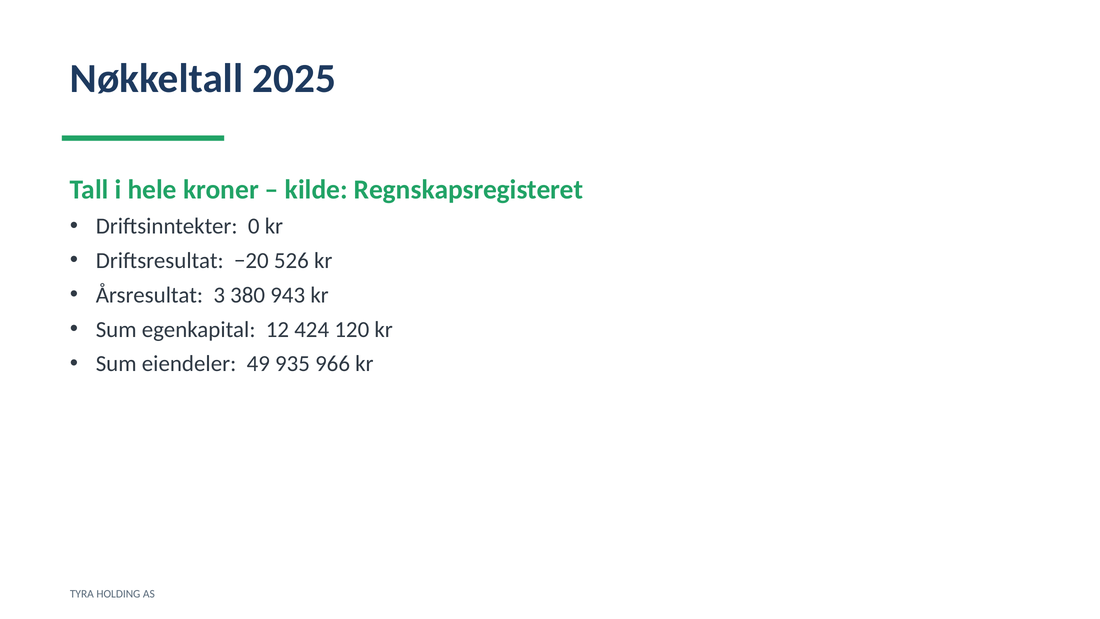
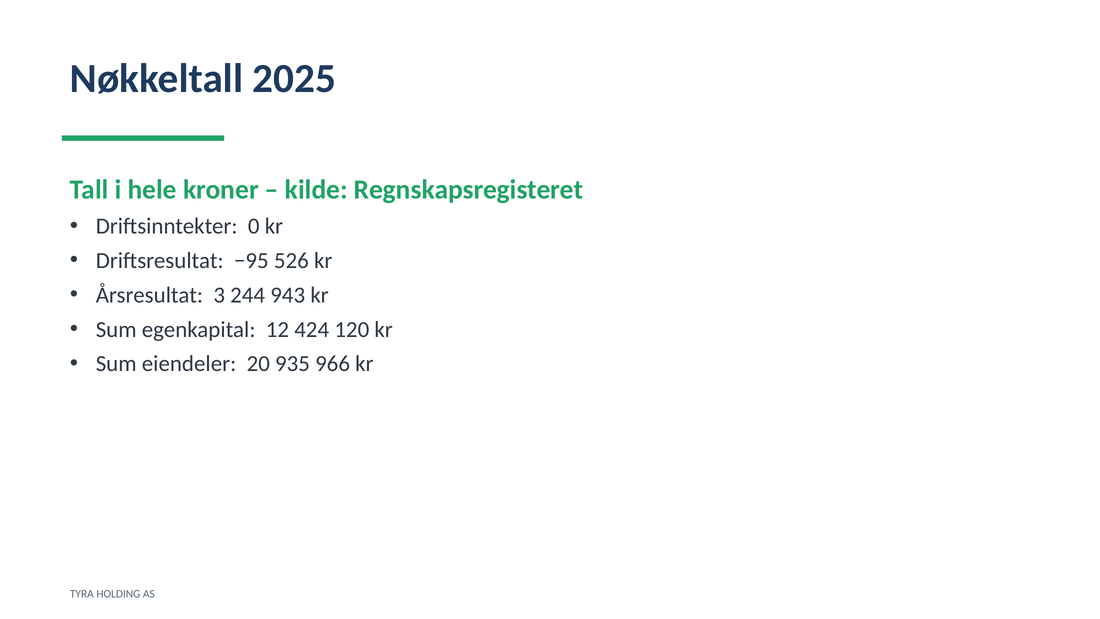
−20: −20 -> −95
380: 380 -> 244
49: 49 -> 20
